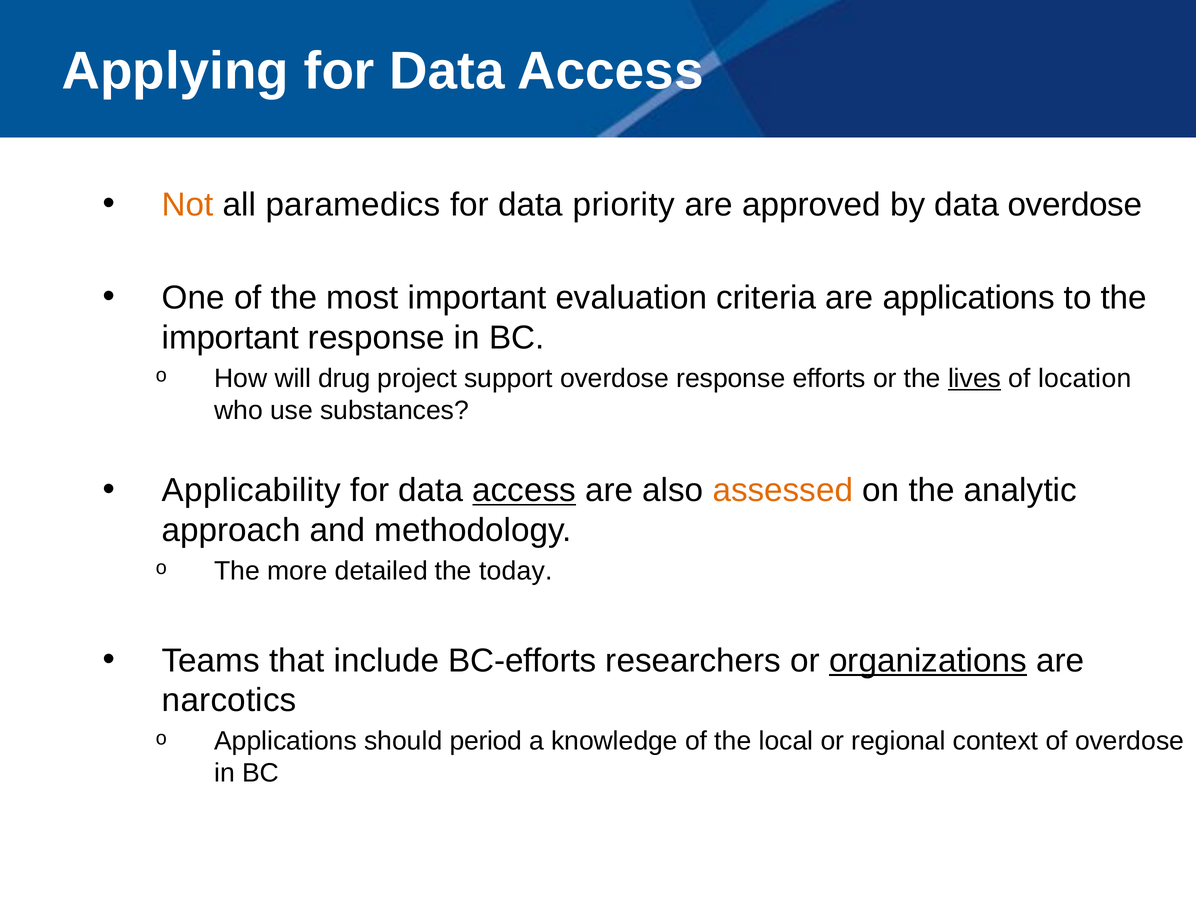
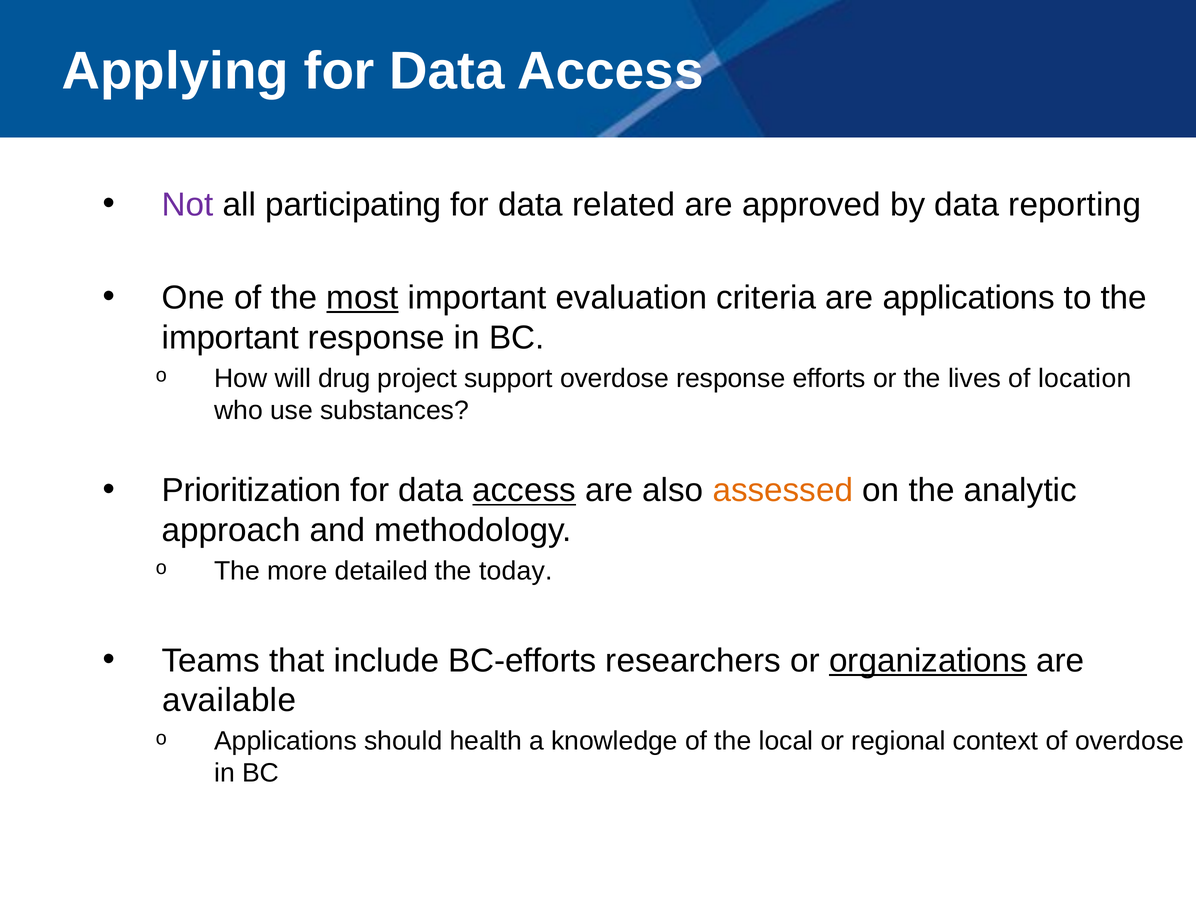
Not colour: orange -> purple
paramedics: paramedics -> participating
priority: priority -> related
data overdose: overdose -> reporting
most underline: none -> present
lives underline: present -> none
Applicability: Applicability -> Prioritization
narcotics: narcotics -> available
period: period -> health
